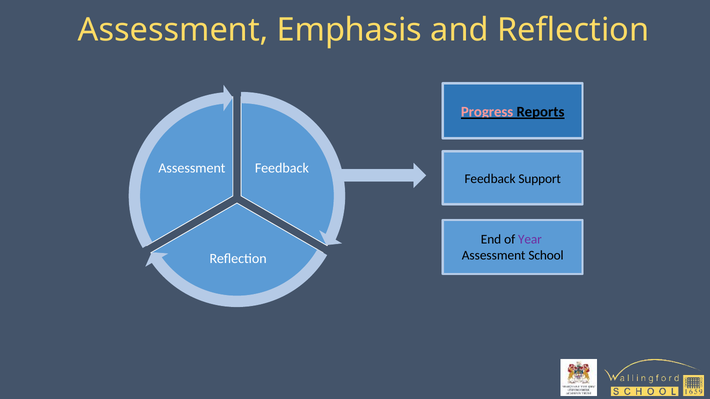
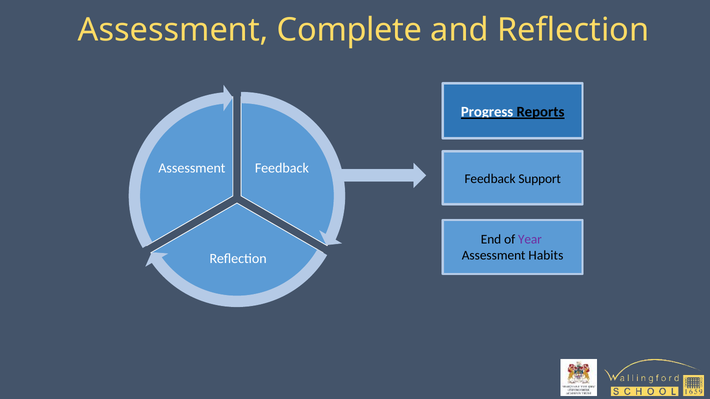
Emphasis: Emphasis -> Complete
Progress colour: pink -> white
School: School -> Habits
